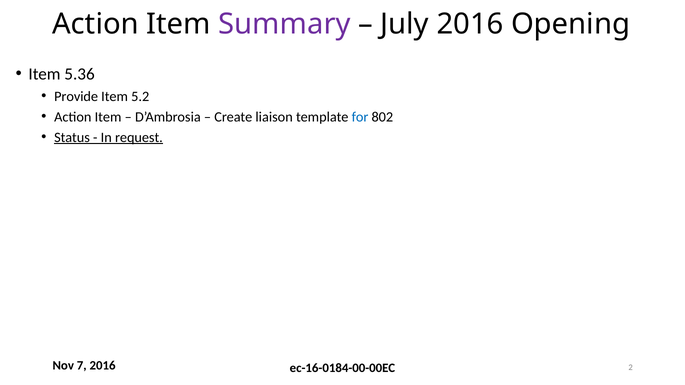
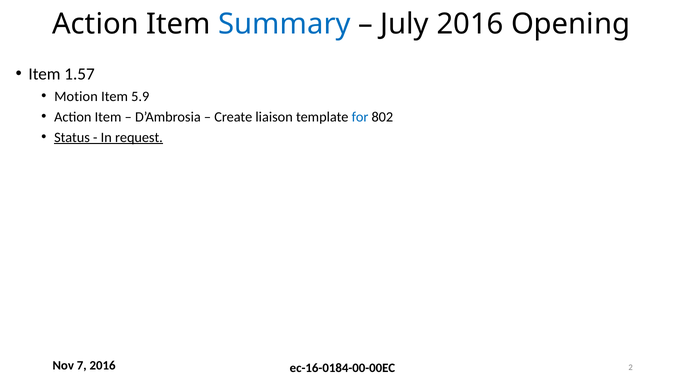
Summary colour: purple -> blue
5.36: 5.36 -> 1.57
Provide: Provide -> Motion
5.2: 5.2 -> 5.9
